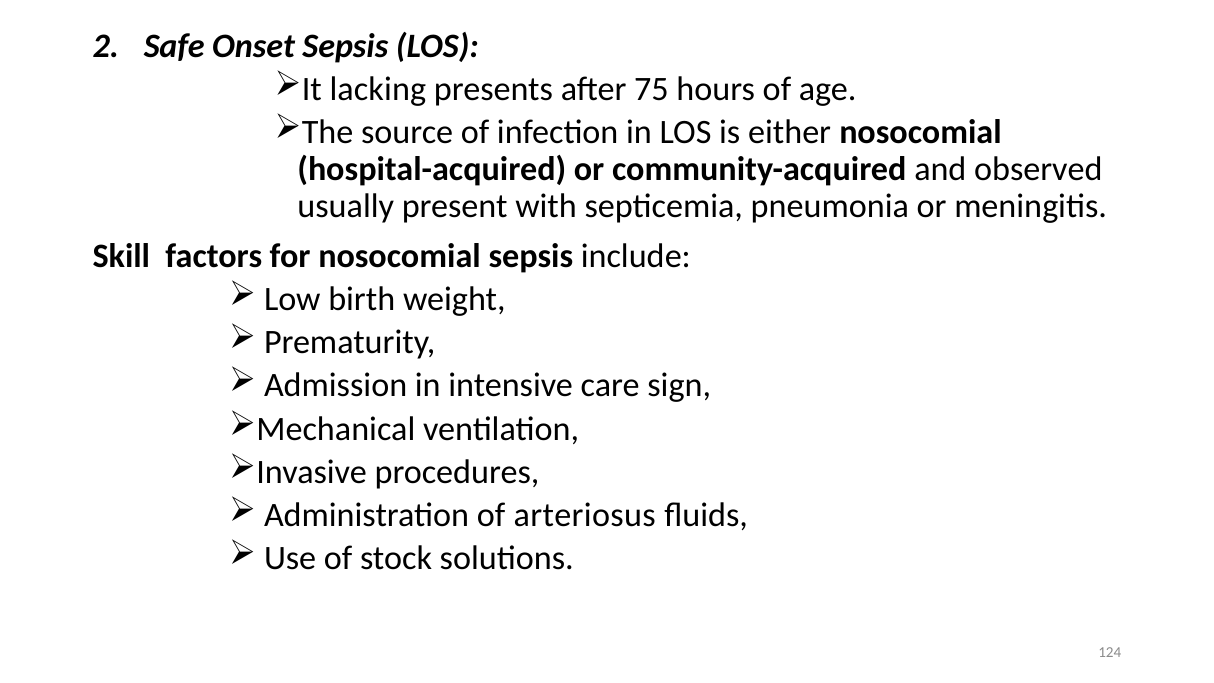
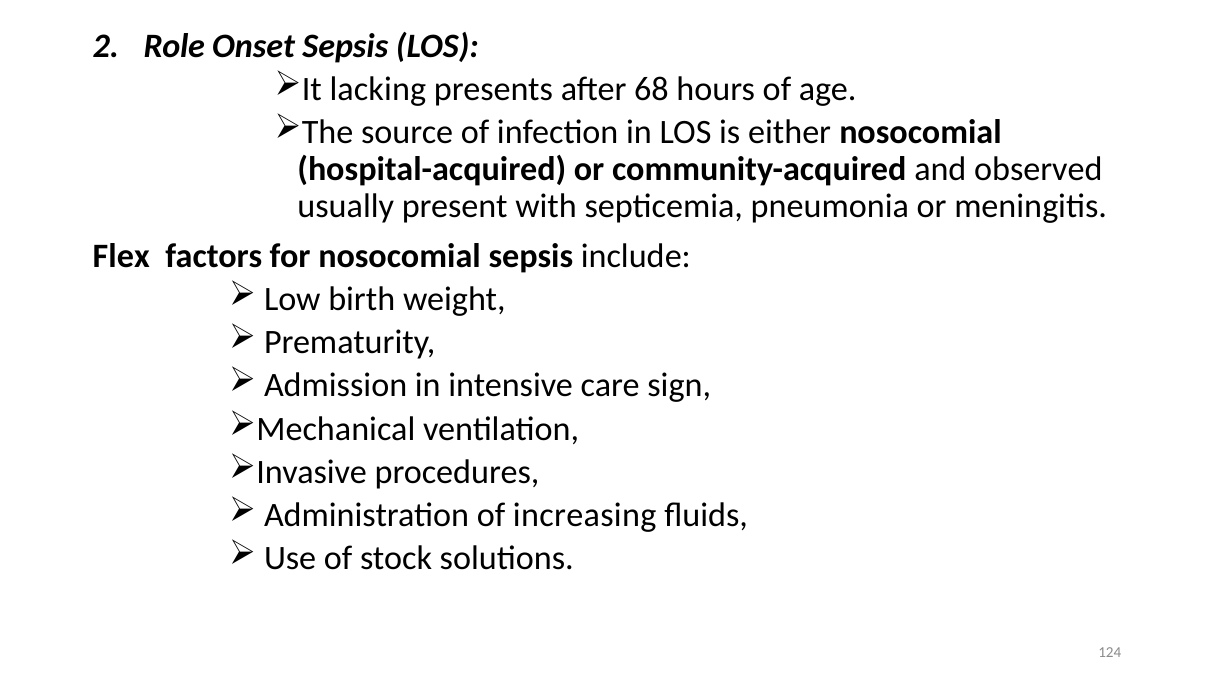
Safe: Safe -> Role
75: 75 -> 68
Skill: Skill -> Flex
arteriosus: arteriosus -> increasing
